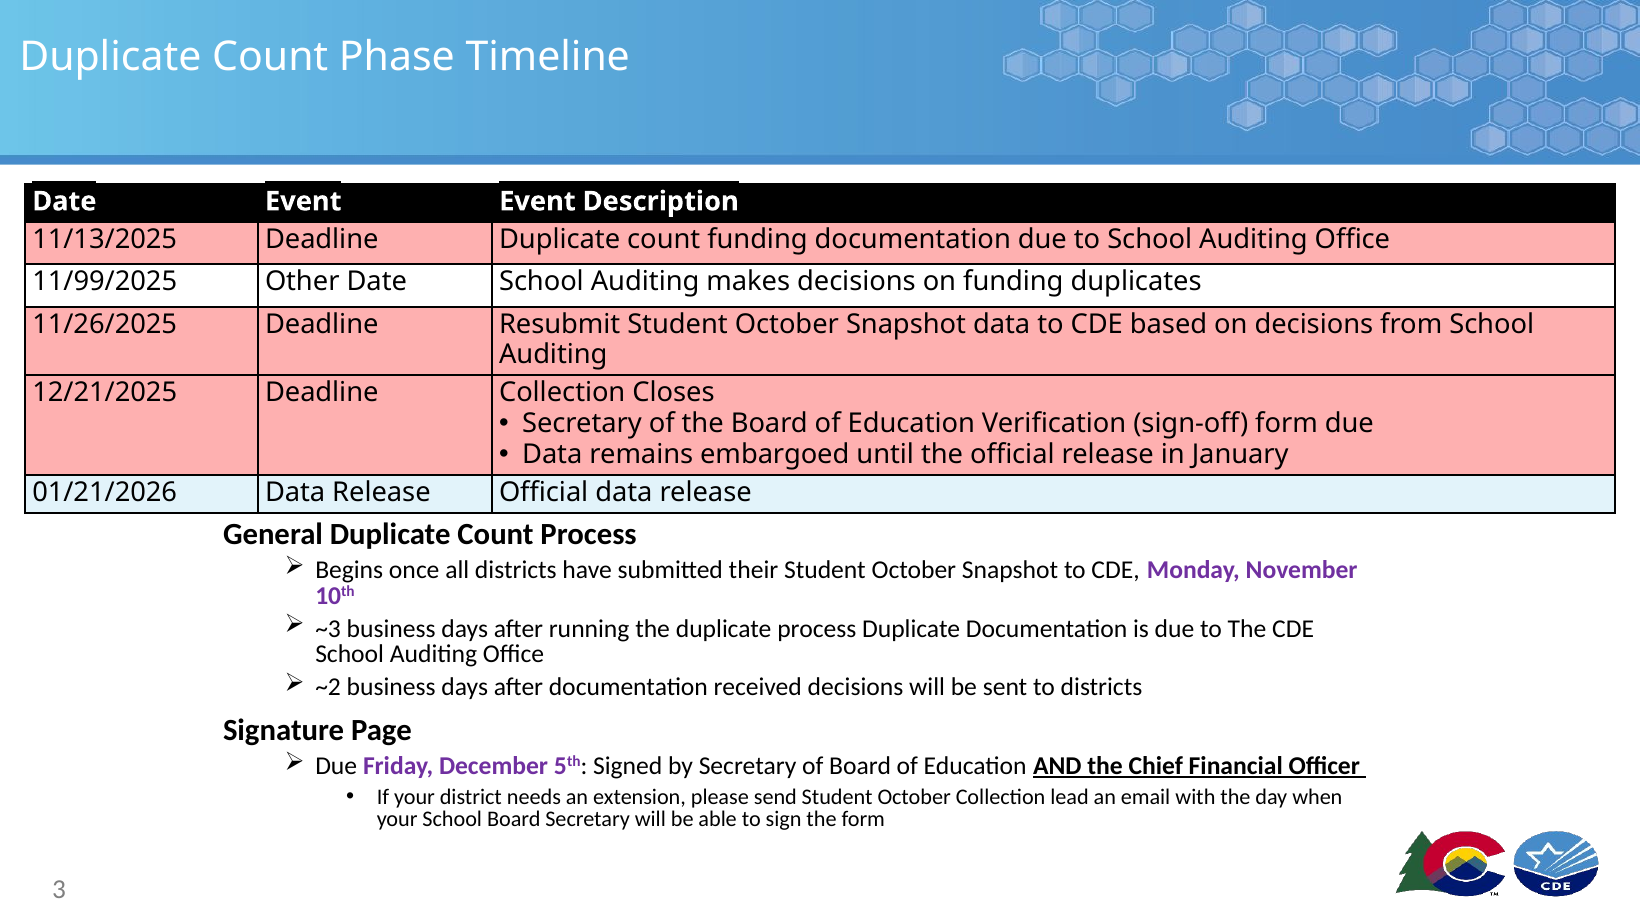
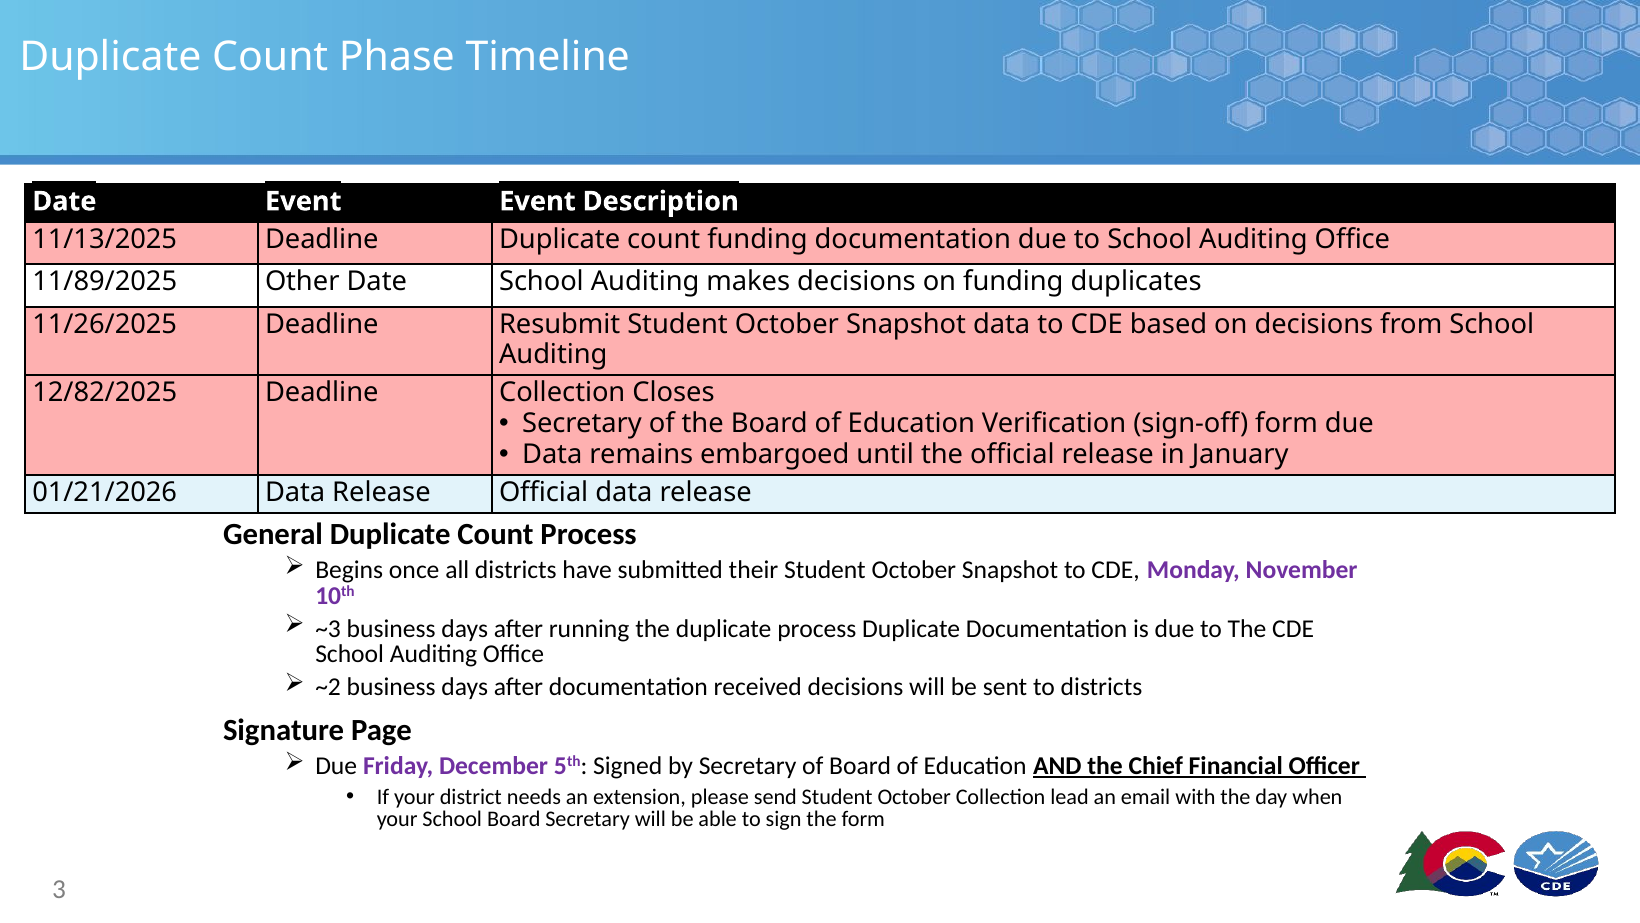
11/99/2025: 11/99/2025 -> 11/89/2025
12/21/2025: 12/21/2025 -> 12/82/2025
